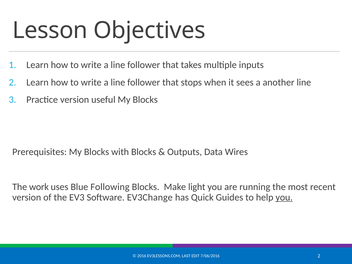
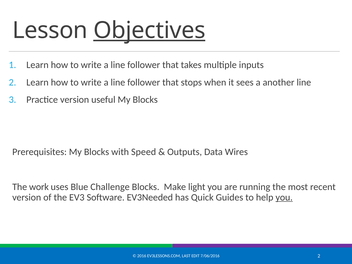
Objectives underline: none -> present
with Blocks: Blocks -> Speed
Following: Following -> Challenge
EV3Change: EV3Change -> EV3Needed
